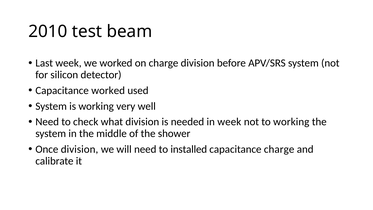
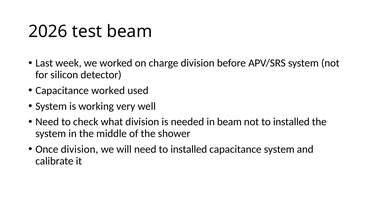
2010: 2010 -> 2026
in week: week -> beam
not to working: working -> installed
capacitance charge: charge -> system
